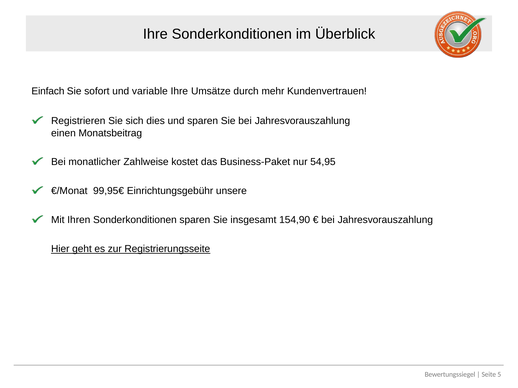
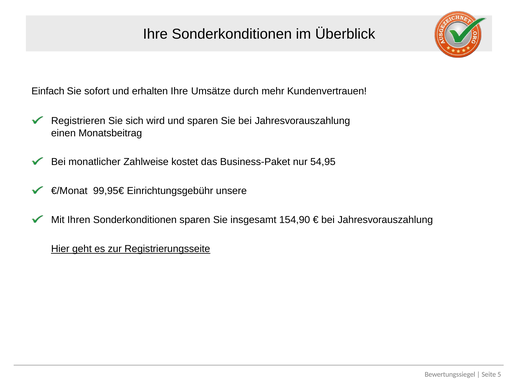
variable: variable -> erhalten
dies: dies -> wird
